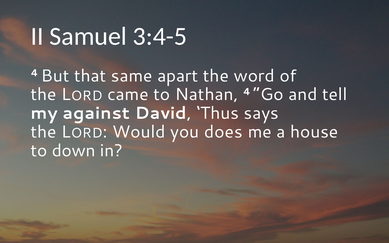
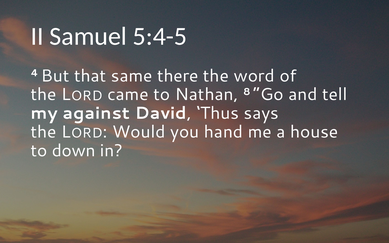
3:4-5: 3:4-5 -> 5:4-5
apart: apart -> there
Nathan 4: 4 -> 8
does: does -> hand
